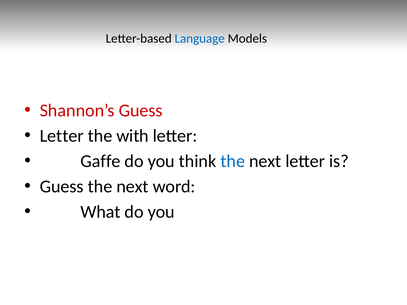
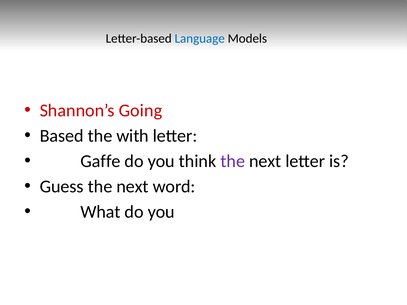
Shannon’s Guess: Guess -> Going
Letter at (62, 136): Letter -> Based
the at (233, 161) colour: blue -> purple
